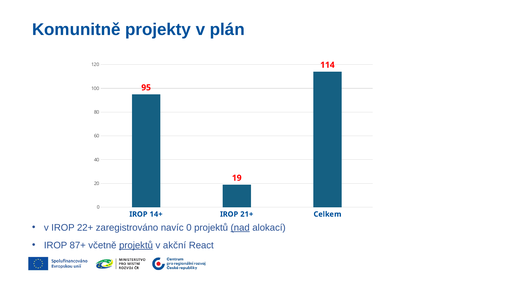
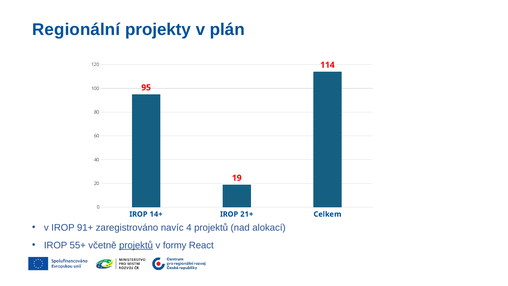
Komunitně: Komunitně -> Regionální
22+: 22+ -> 91+
navíc 0: 0 -> 4
nad underline: present -> none
87+: 87+ -> 55+
akční: akční -> formy
